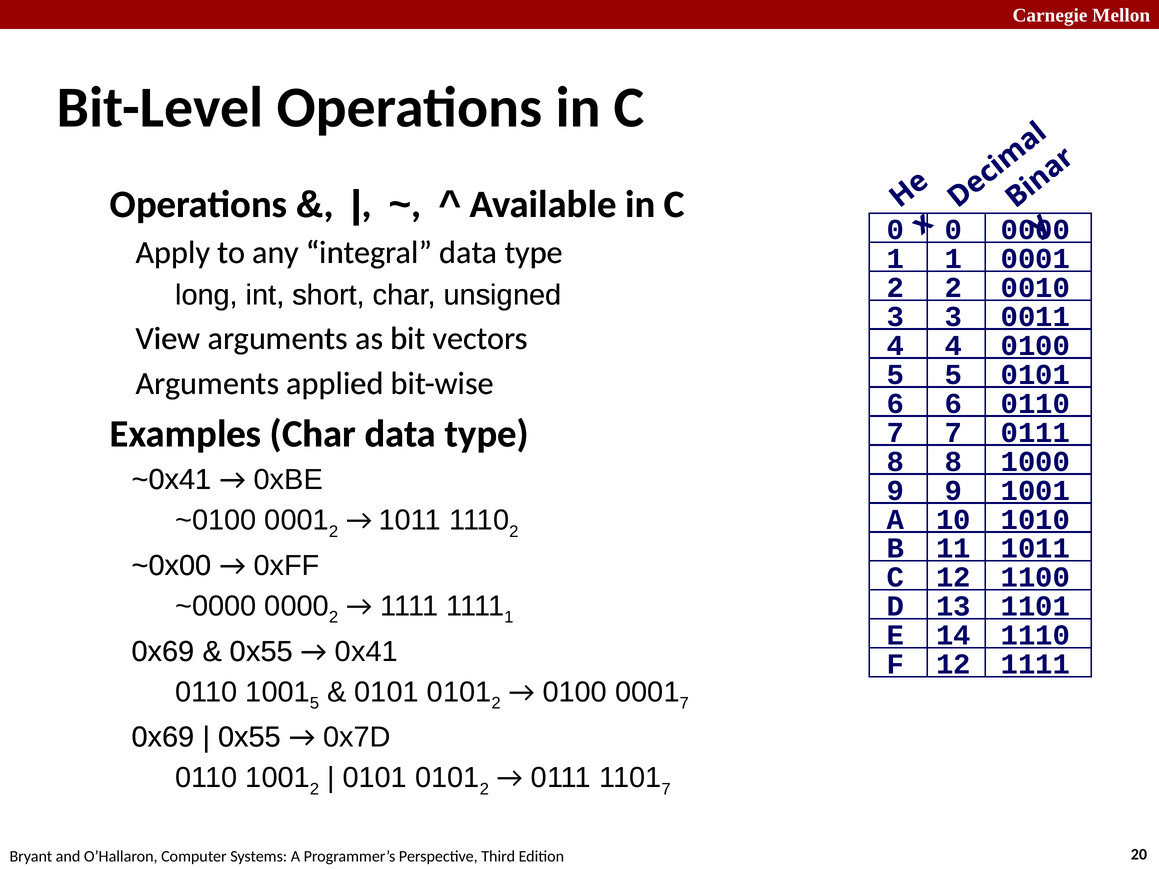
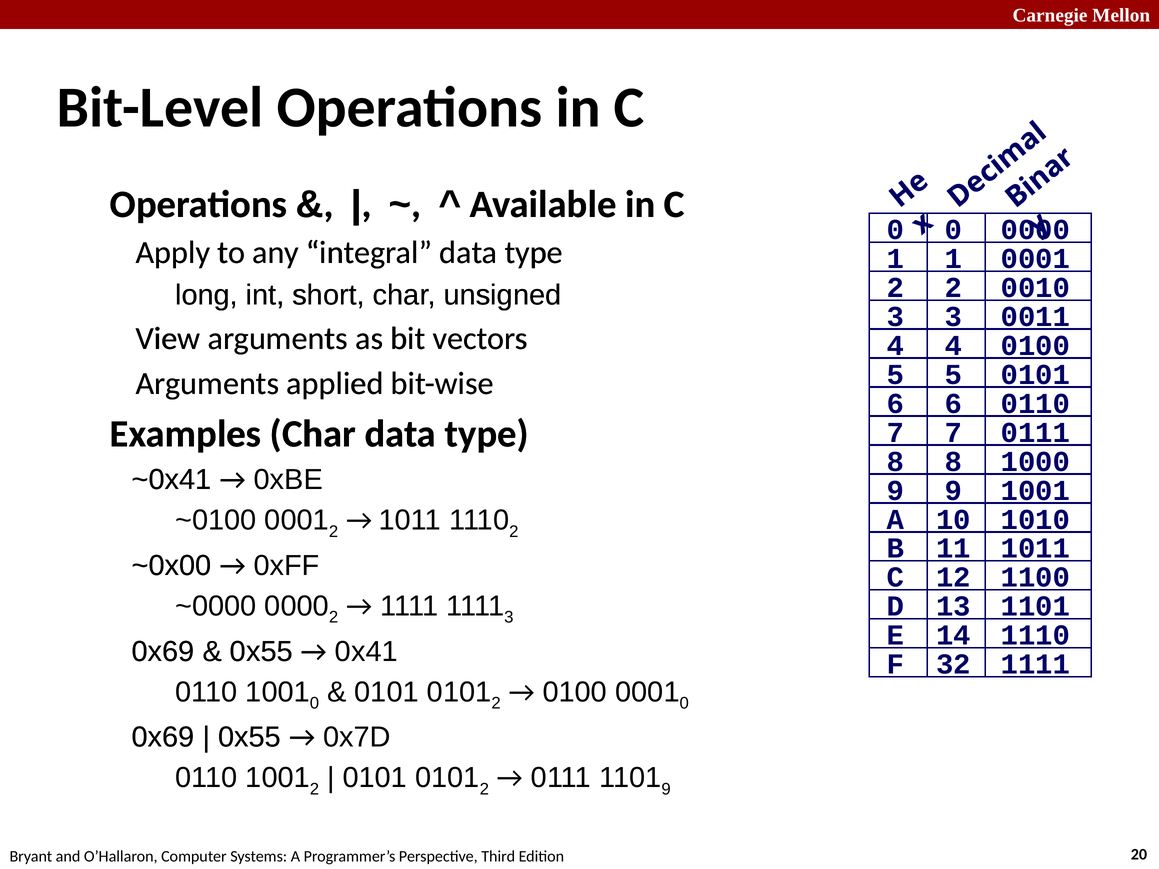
1 at (509, 618): 1 -> 3
F 12: 12 -> 32
5 at (315, 703): 5 -> 0
7 at (684, 703): 7 -> 0
7 at (666, 789): 7 -> 9
